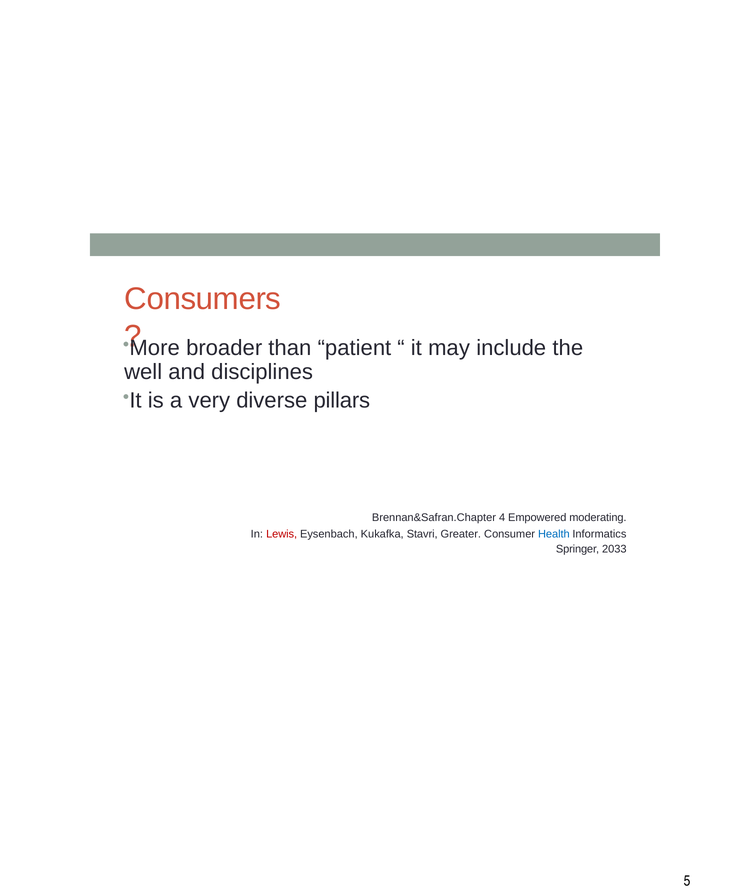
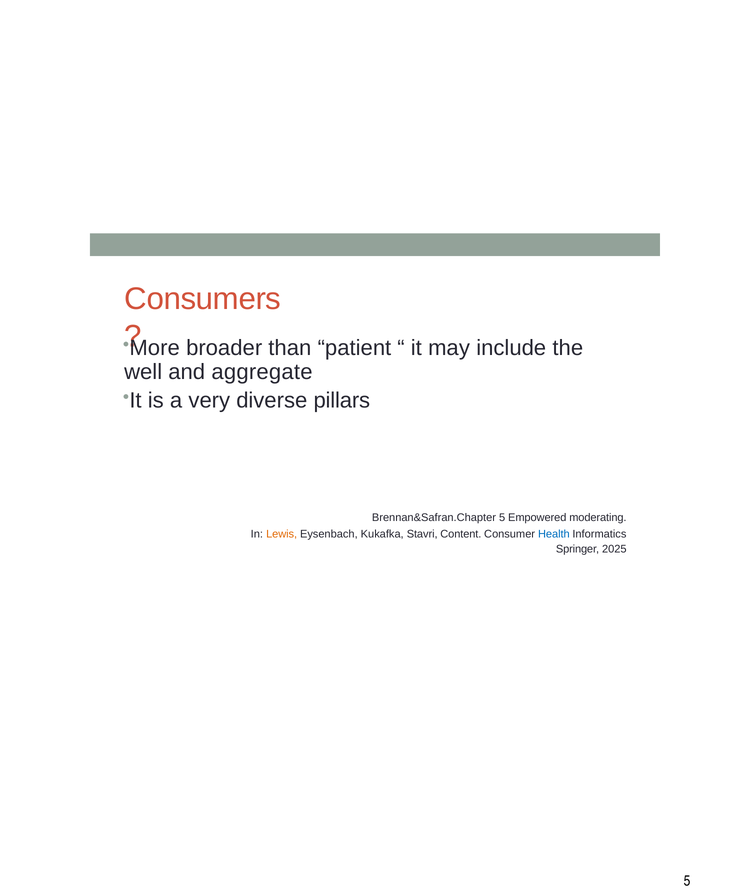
disciplines: disciplines -> aggregate
Brennan&Safran.Chapter 4: 4 -> 5
Lewis colour: red -> orange
Greater: Greater -> Content
2033: 2033 -> 2025
